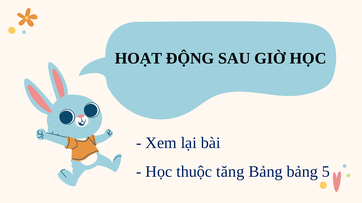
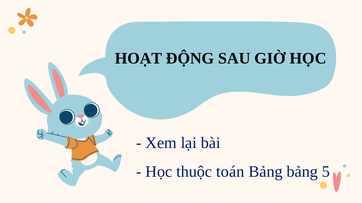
tăng: tăng -> toán
